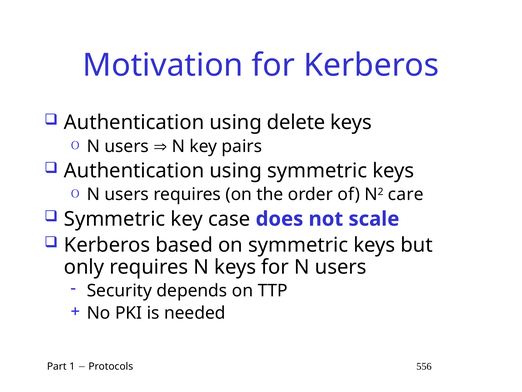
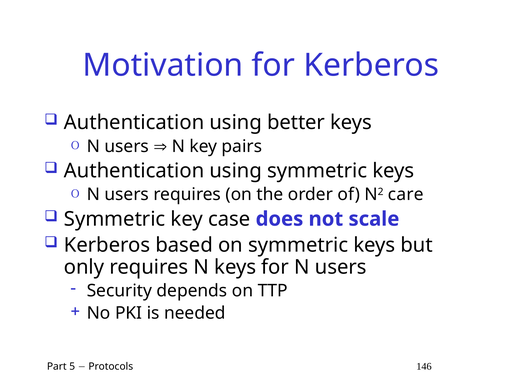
delete: delete -> better
1: 1 -> 5
556: 556 -> 146
